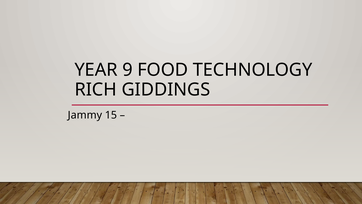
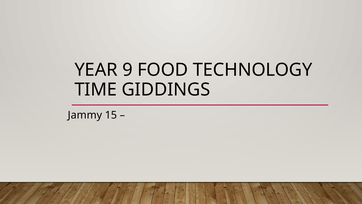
RICH: RICH -> TIME
